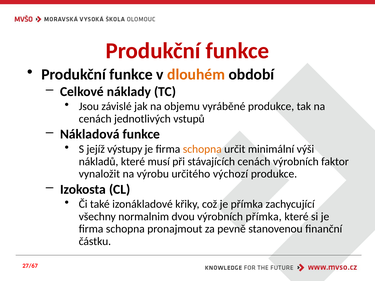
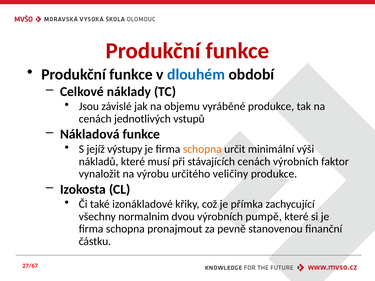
dlouhém colour: orange -> blue
výchozí: výchozí -> veličiny
výrobních přímka: přímka -> pumpě
